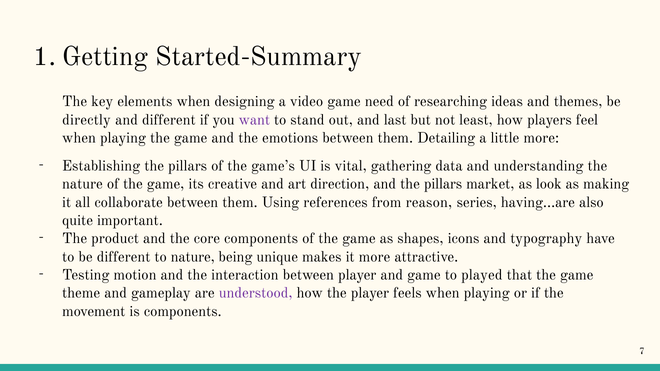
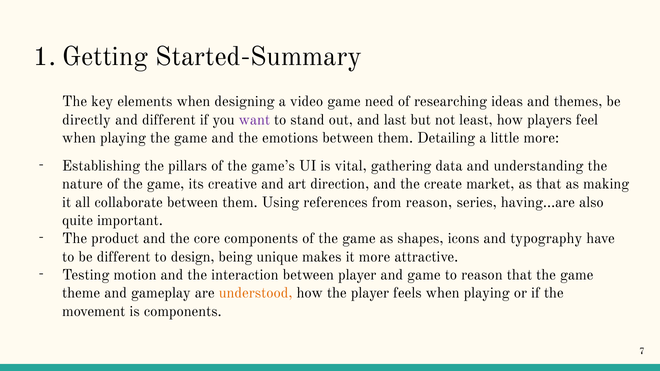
and the pillars: pillars -> create
as look: look -> that
to nature: nature -> design
to played: played -> reason
understood colour: purple -> orange
